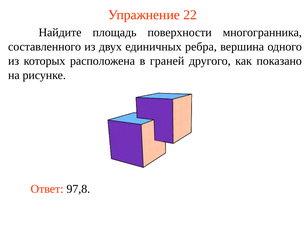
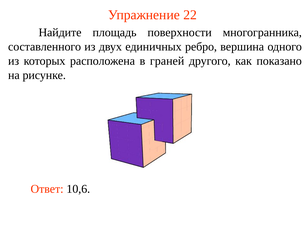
ребра: ребра -> ребро
97,8: 97,8 -> 10,6
